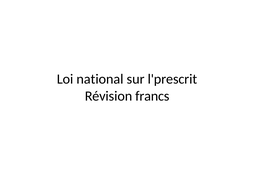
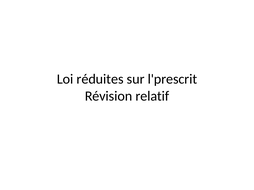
national: national -> réduites
francs: francs -> relatif
